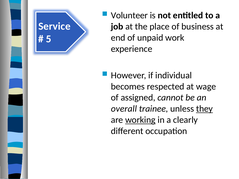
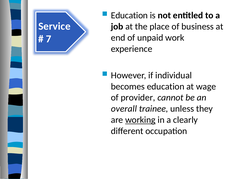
Volunteer at (129, 15): Volunteer -> Education
5: 5 -> 7
becomes respected: respected -> education
assigned: assigned -> provider
they underline: present -> none
